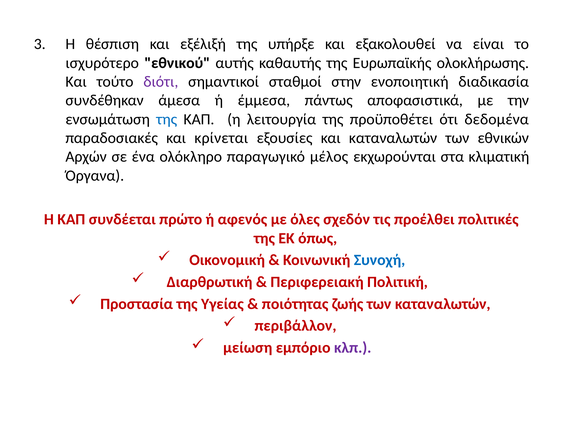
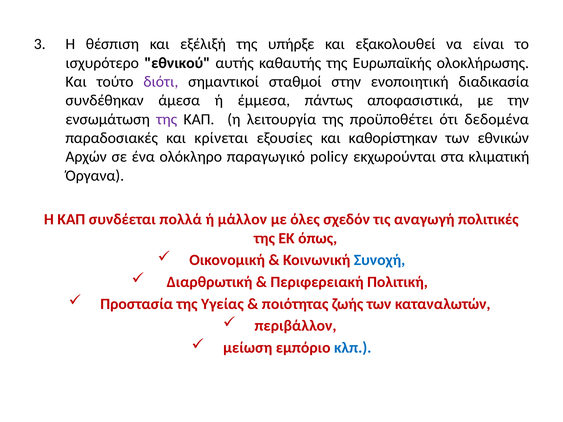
της at (167, 119) colour: blue -> purple
και καταναλωτών: καταναλωτών -> καθορίστηκαν
μέλος: μέλος -> policy
πρώτο: πρώτο -> πολλά
αφενός: αφενός -> μάλλον
προέλθει: προέλθει -> αναγωγή
κλπ colour: purple -> blue
